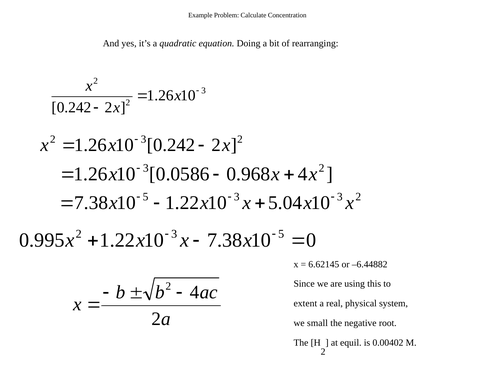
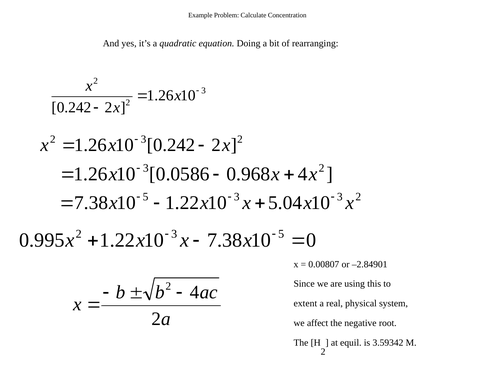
6.62145: 6.62145 -> 0.00807
–6.44882: –6.44882 -> –2.84901
small: small -> affect
0.00402: 0.00402 -> 3.59342
